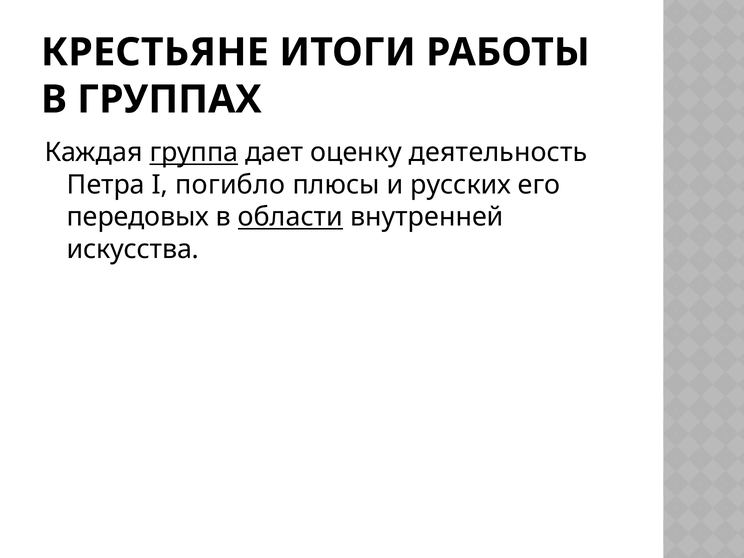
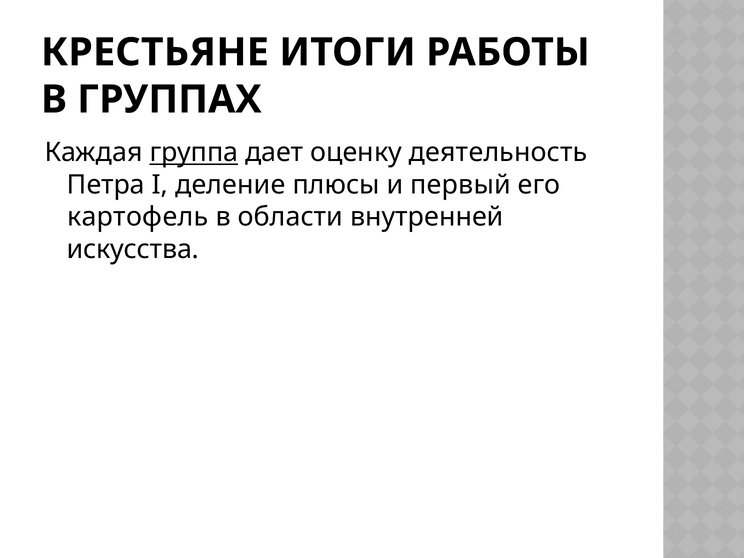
погибло: погибло -> деление
русских: русских -> первый
передовых: передовых -> картофель
области underline: present -> none
